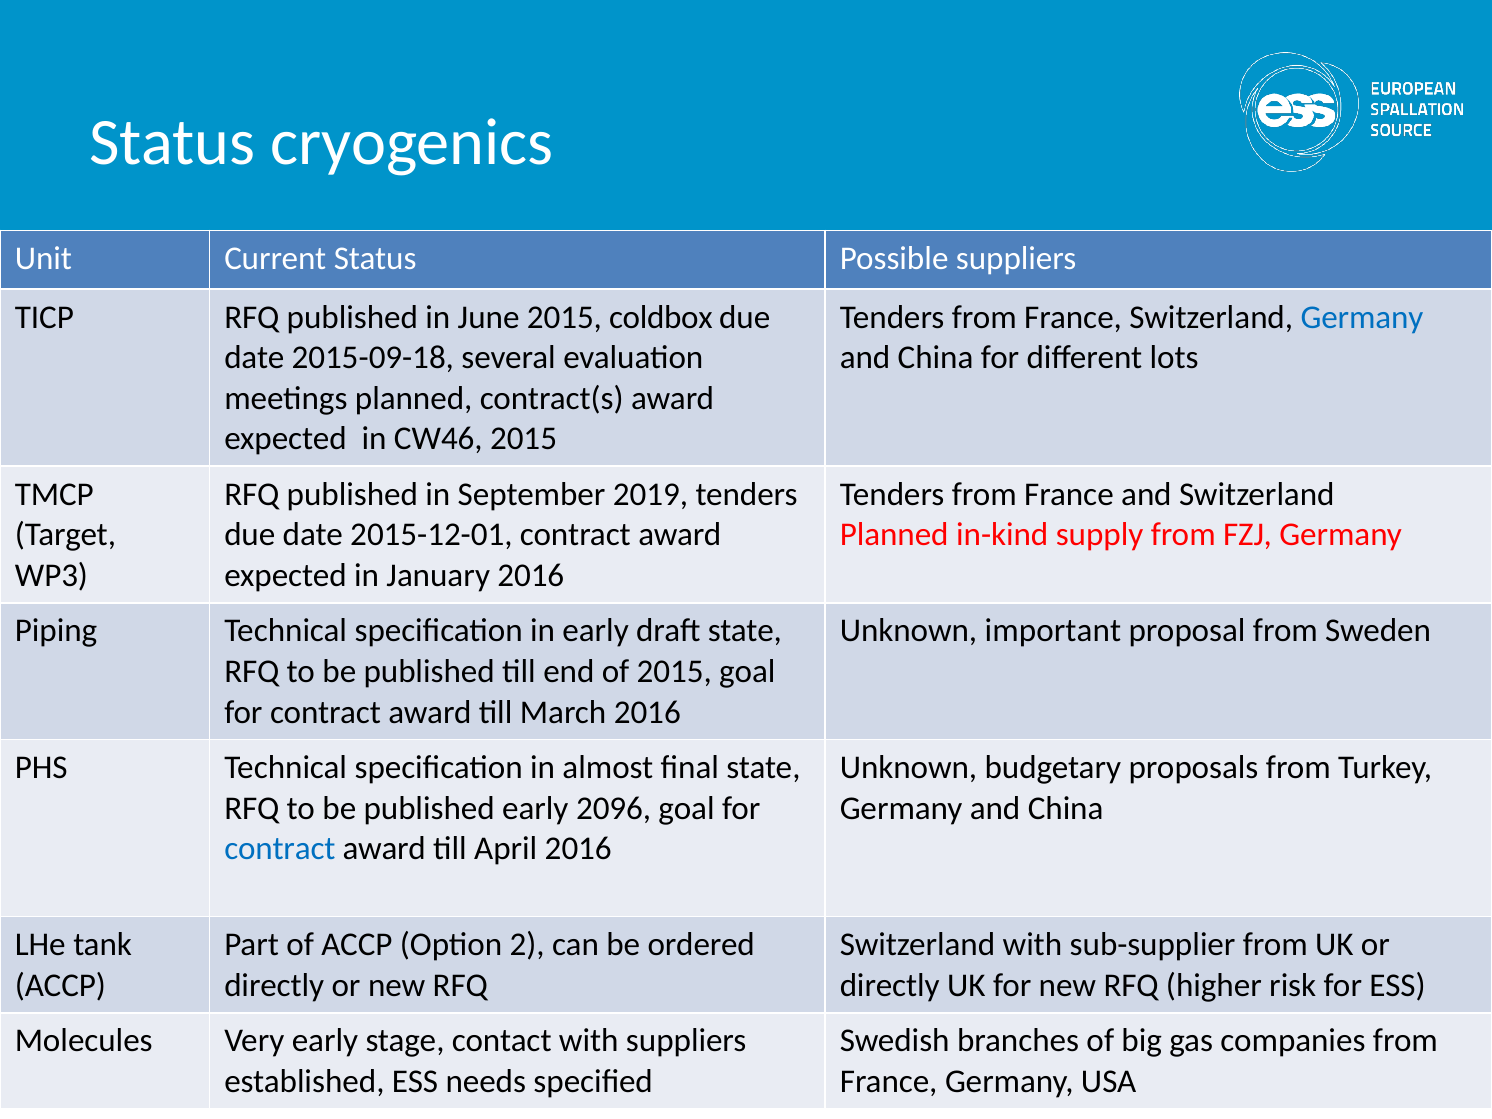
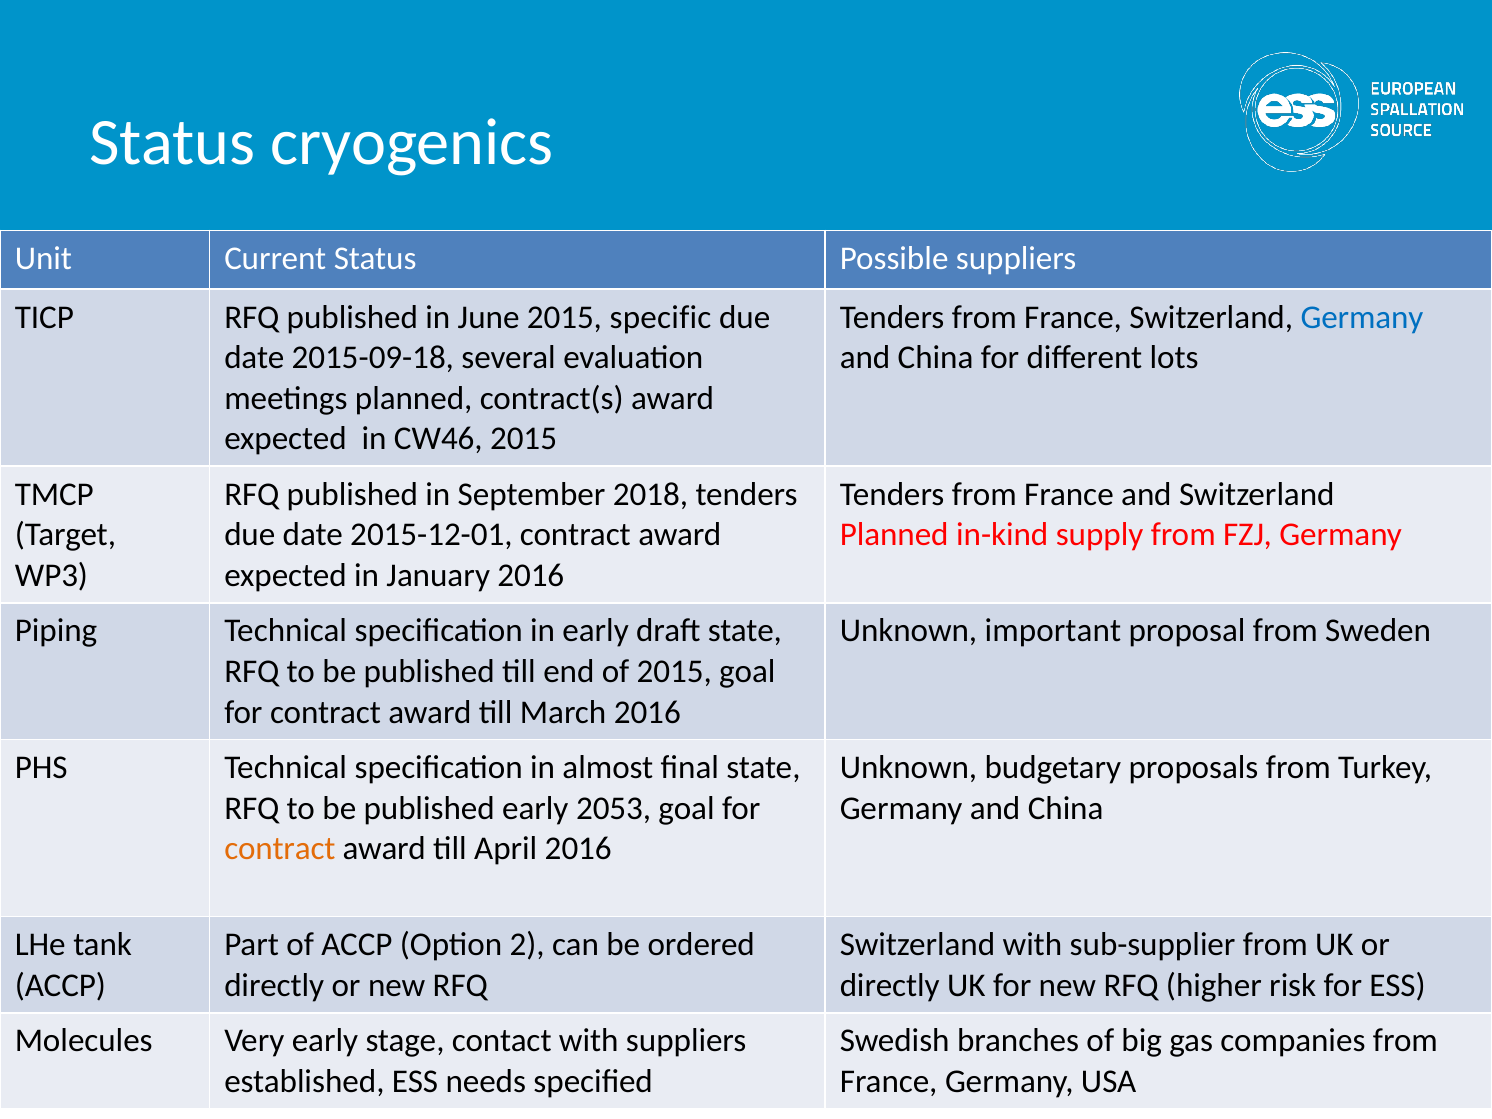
coldbox: coldbox -> specific
2019: 2019 -> 2018
2096: 2096 -> 2053
contract at (280, 849) colour: blue -> orange
